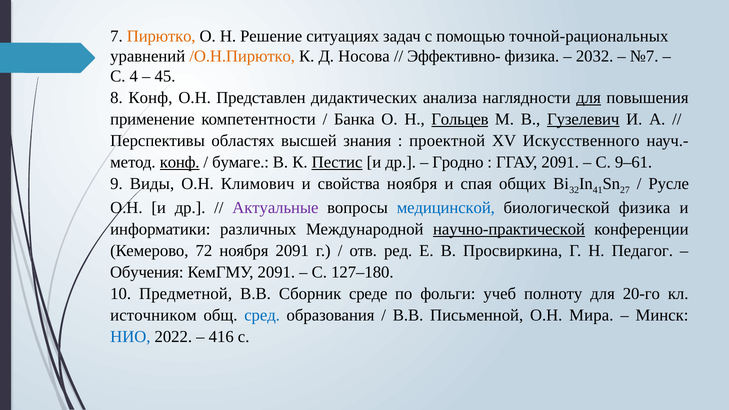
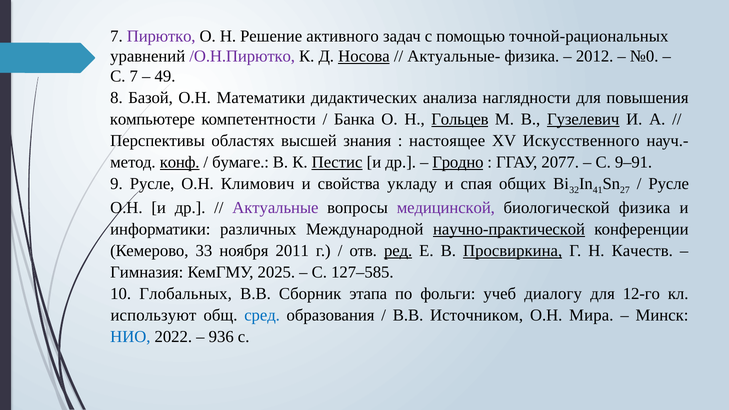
Пирютко colour: orange -> purple
ситуациях: ситуациях -> активного
/О.Н.Пирютко colour: orange -> purple
Носова underline: none -> present
Эффективно-: Эффективно- -> Актуальные-
2032: 2032 -> 2012
№7: №7 -> №0
С 4: 4 -> 7
45: 45 -> 49
8 Конф: Конф -> Базой
Представлен: Представлен -> Математики
для at (589, 98) underline: present -> none
применение: применение -> компьютере
проектной: проектной -> настоящее
Гродно underline: none -> present
ГГАУ 2091: 2091 -> 2077
9–61: 9–61 -> 9–91
9 Виды: Виды -> Русле
свойства ноября: ноября -> укладу
медицинской colour: blue -> purple
72: 72 -> 33
ноября 2091: 2091 -> 2011
ред underline: none -> present
Просвиркина underline: none -> present
Педагог: Педагог -> Качеств
Обучения: Обучения -> Гимназия
КемГМУ 2091: 2091 -> 2025
127–180: 127–180 -> 127–585
Предметной: Предметной -> Глобальных
среде: среде -> этапа
полноту: полноту -> диалогу
20-го: 20-го -> 12-го
источником: источником -> используют
Письменной: Письменной -> Источником
416: 416 -> 936
